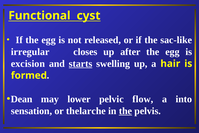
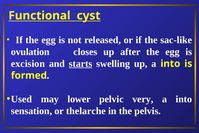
irregular: irregular -> ovulation
up a hair: hair -> into
Dean: Dean -> Used
flow: flow -> very
the at (125, 111) underline: present -> none
